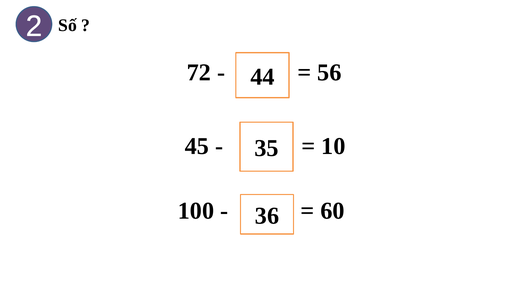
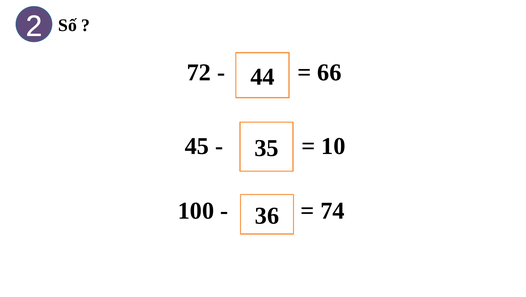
56: 56 -> 66
60: 60 -> 74
